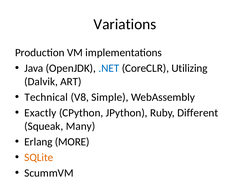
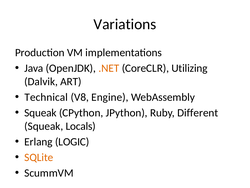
.NET colour: blue -> orange
Simple: Simple -> Engine
Exactly at (40, 112): Exactly -> Squeak
Many: Many -> Locals
MORE: MORE -> LOGIC
